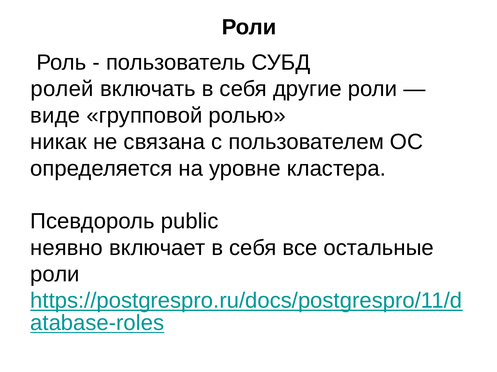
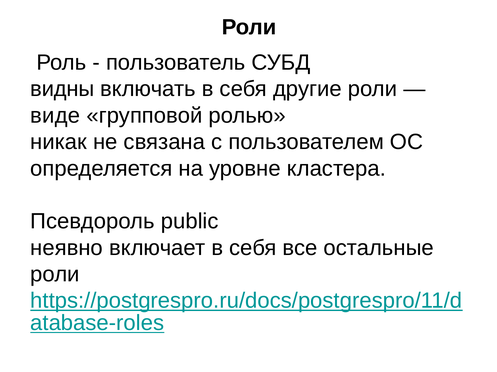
ролей: ролей -> видны
